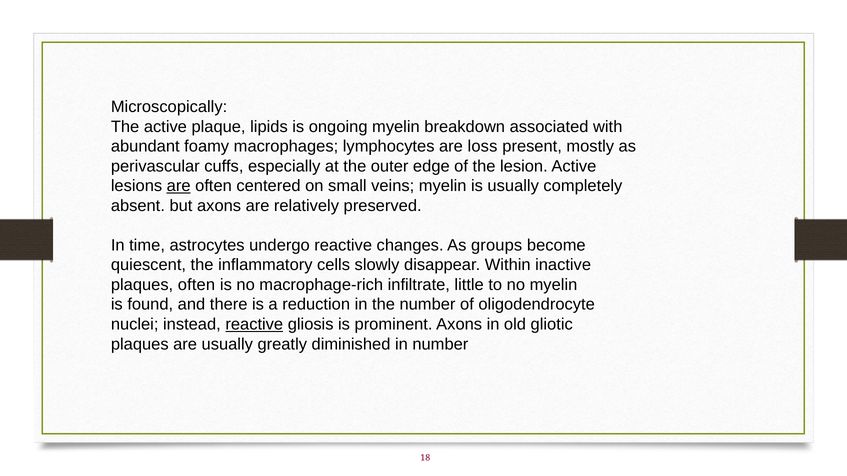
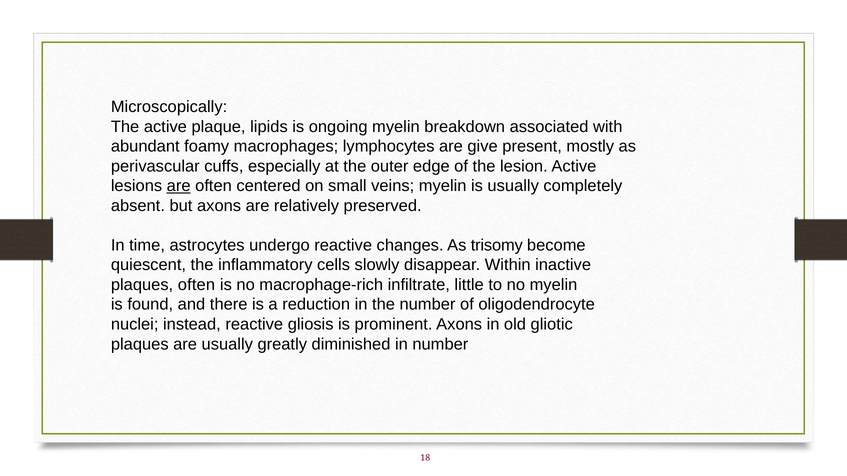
loss: loss -> give
groups: groups -> trisomy
reactive at (254, 325) underline: present -> none
